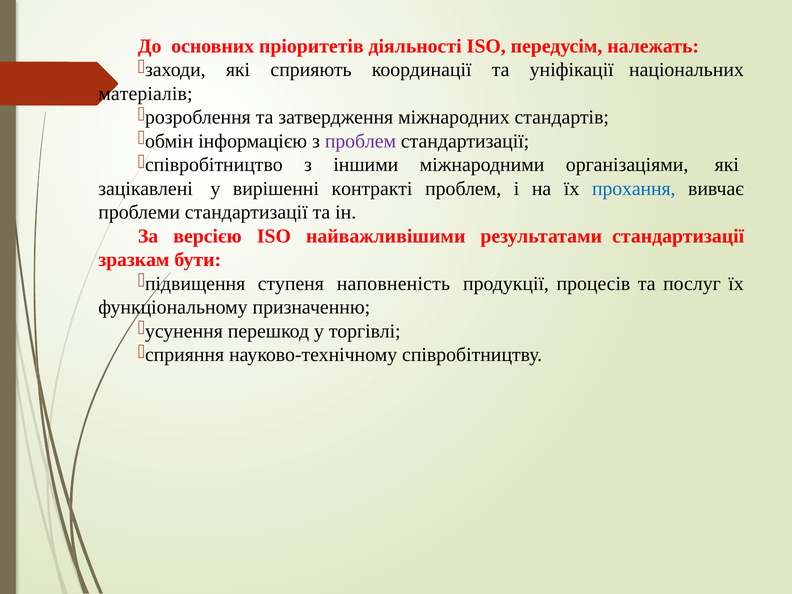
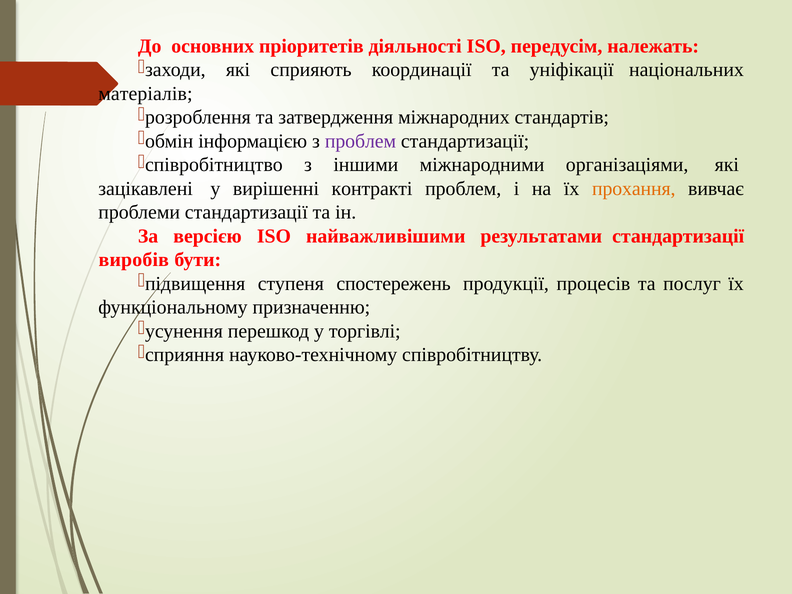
прохання colour: blue -> orange
зразкам: зразкам -> виробів
наповненість: наповненість -> спостережень
